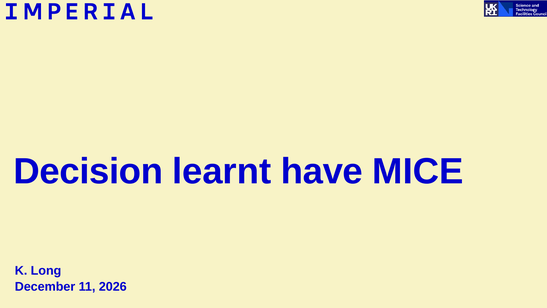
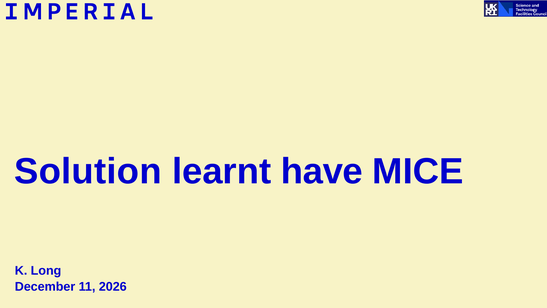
Decision: Decision -> Solution
